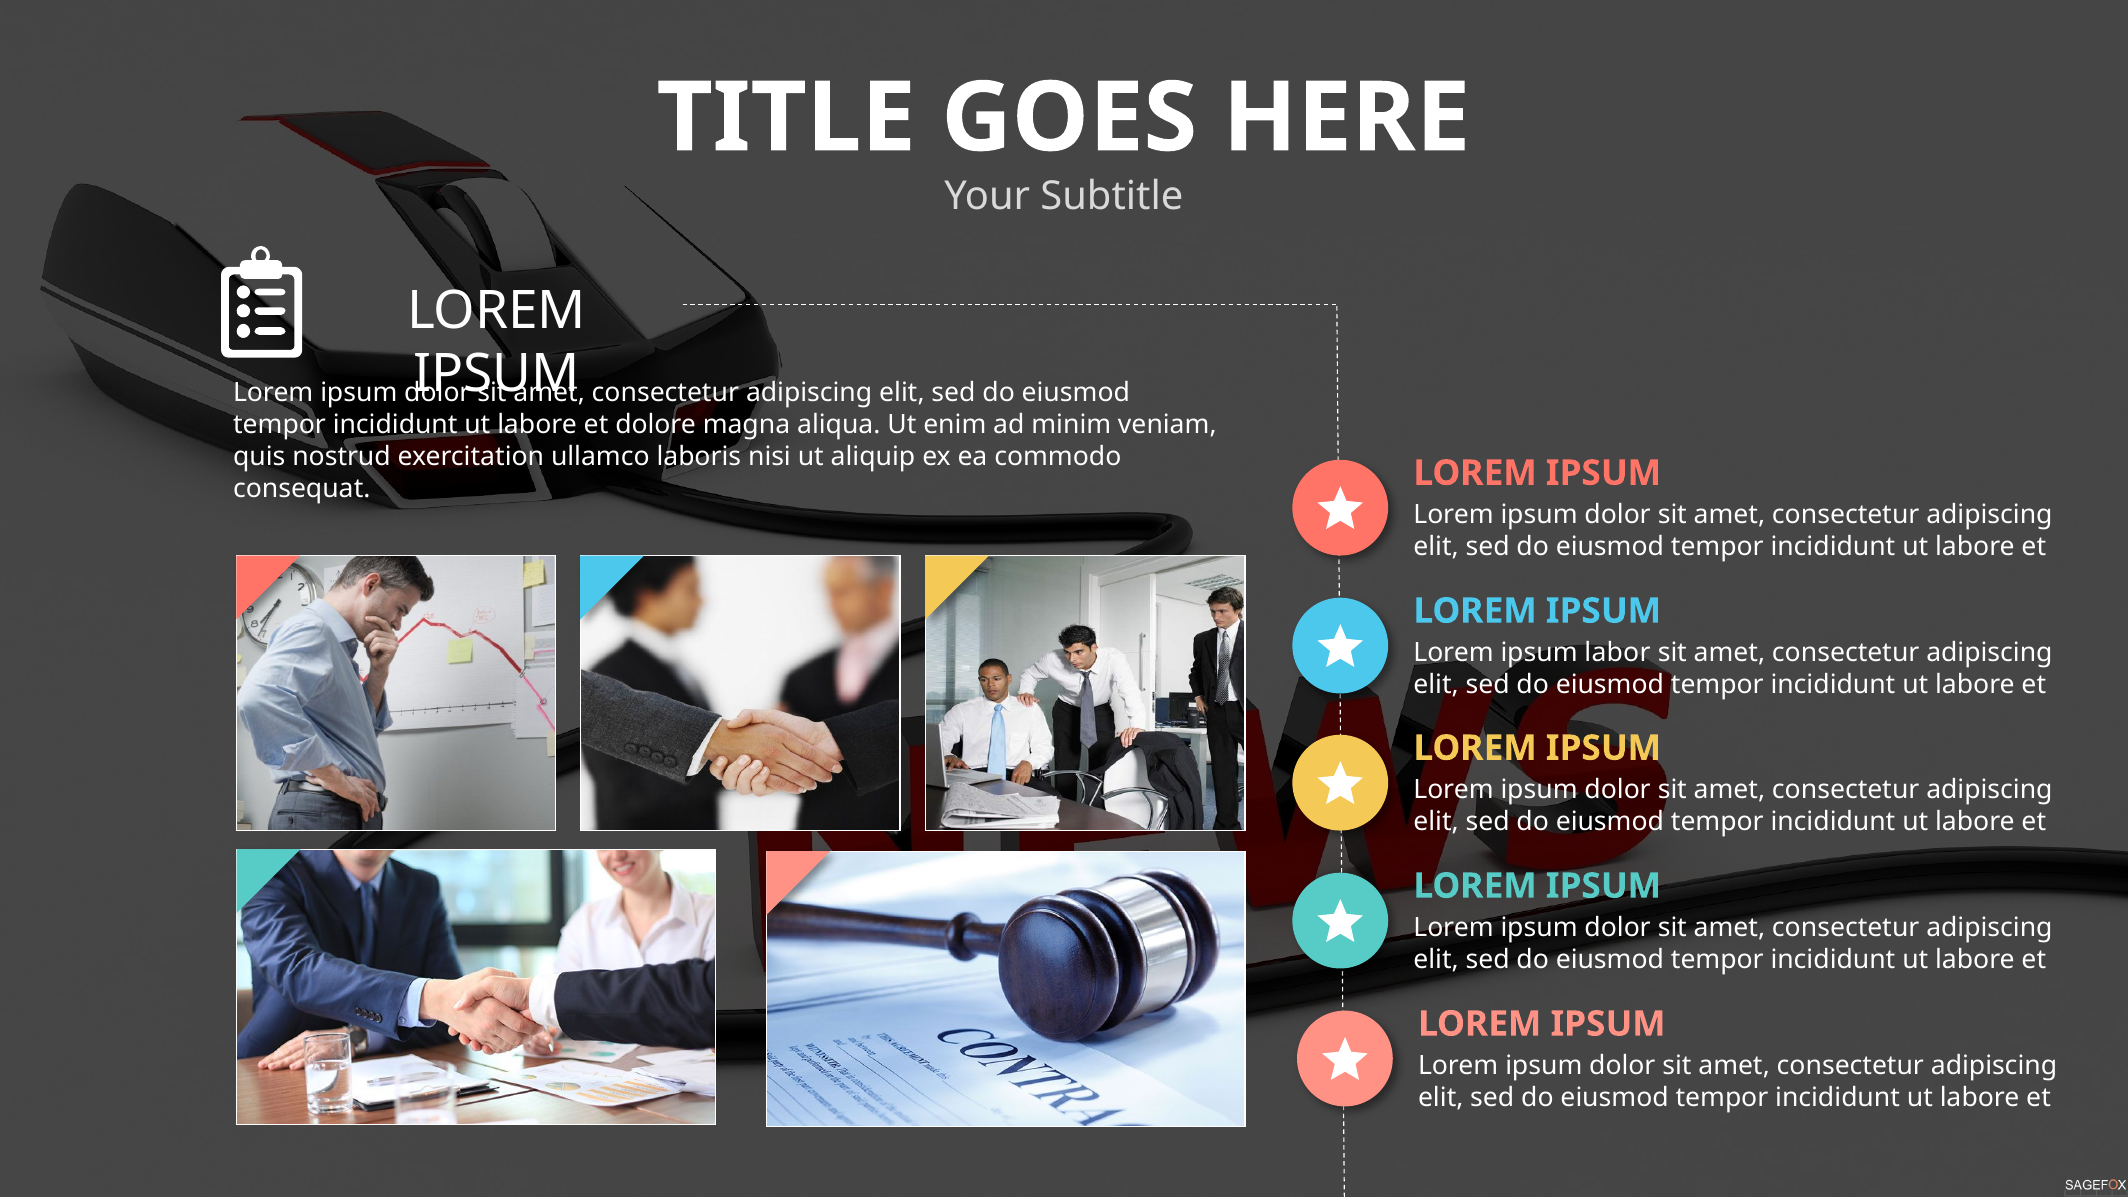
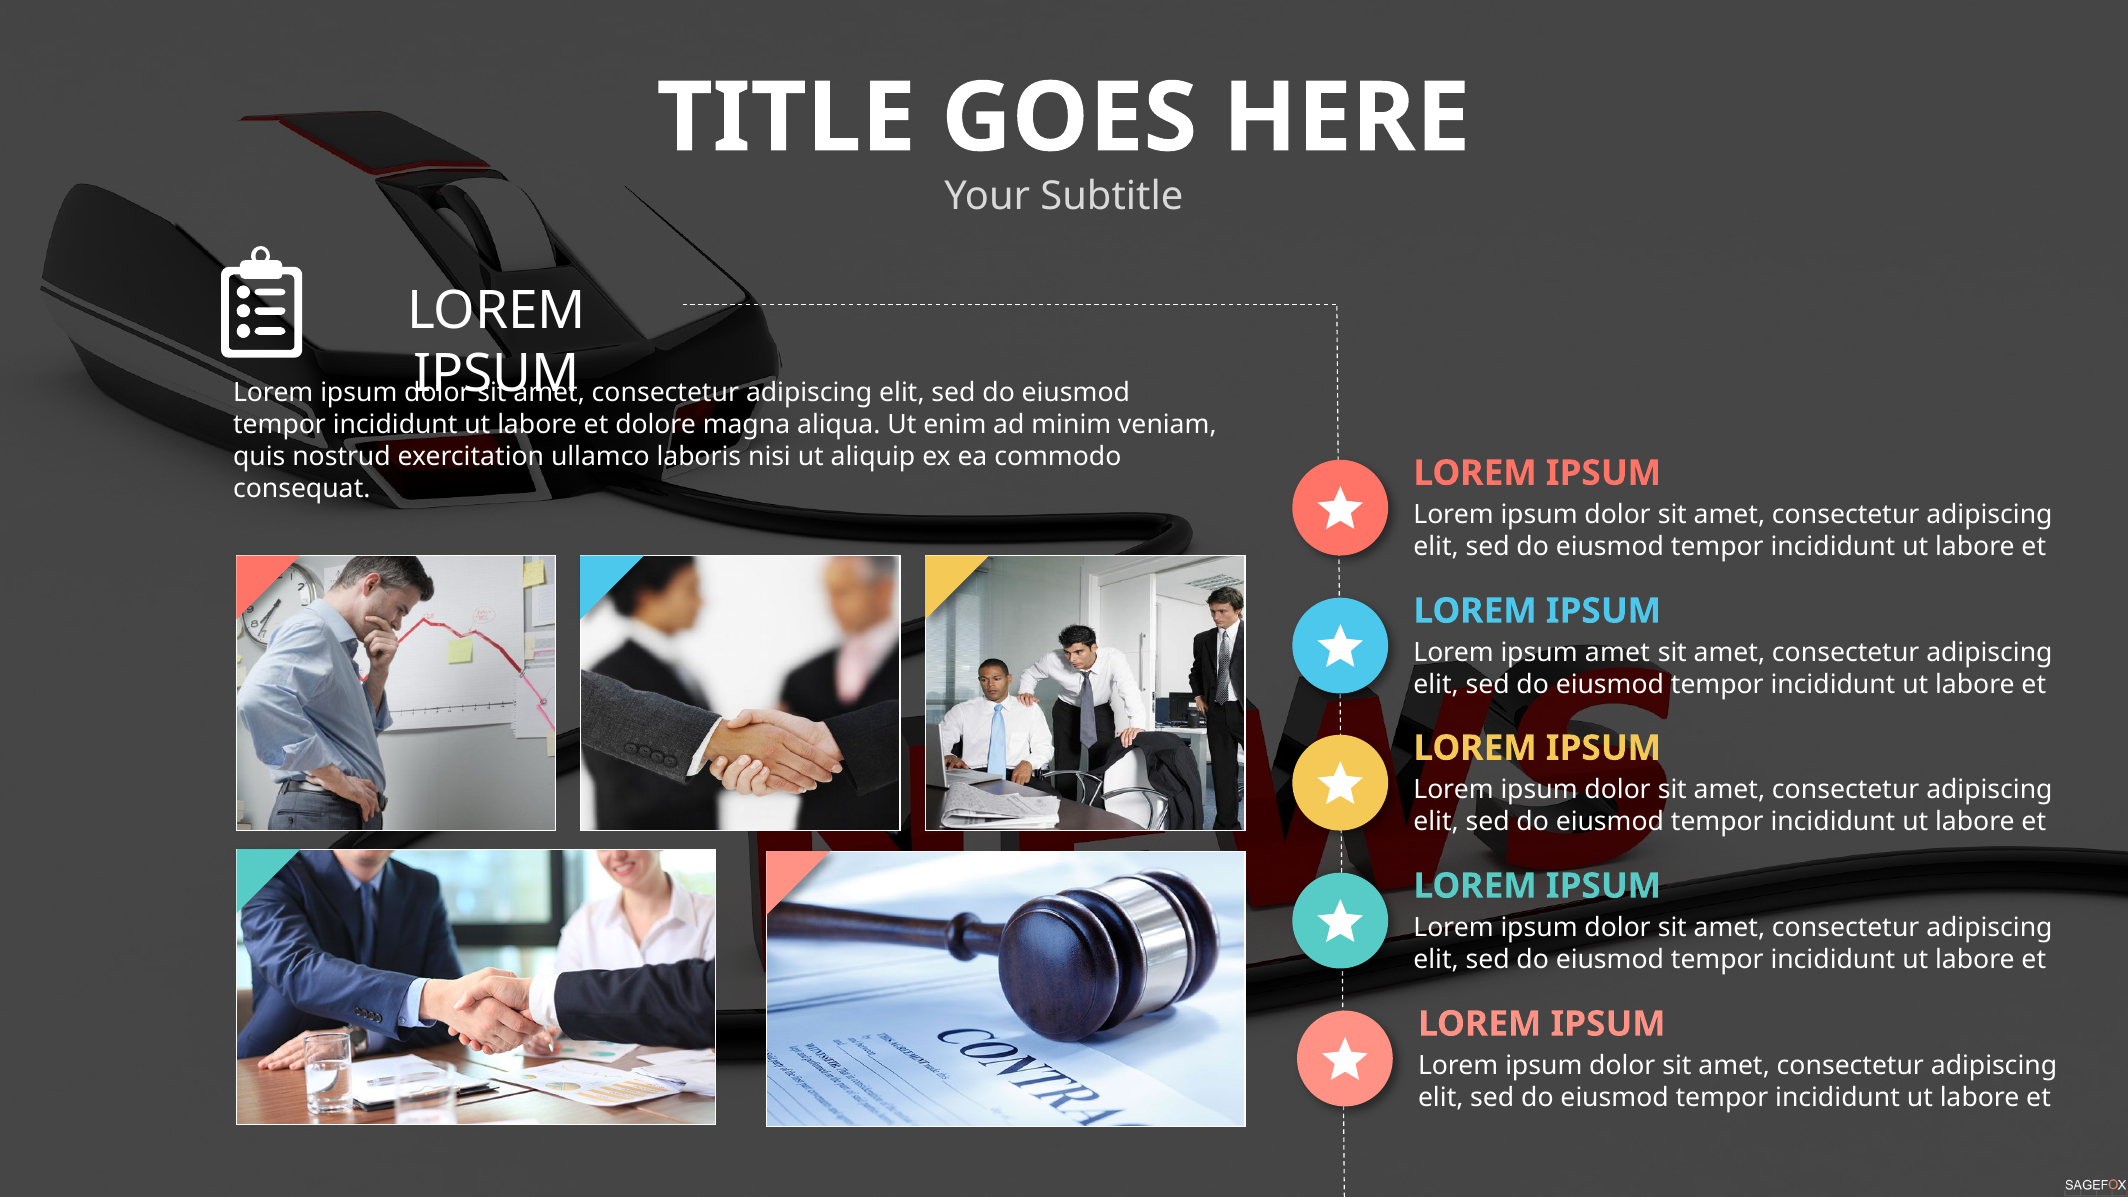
ipsum labor: labor -> amet
